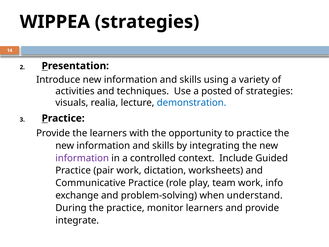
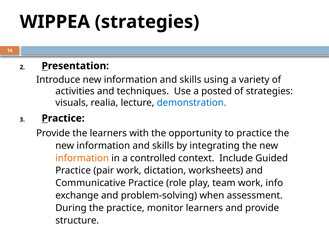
information at (82, 158) colour: purple -> orange
understand: understand -> assessment
integrate: integrate -> structure
